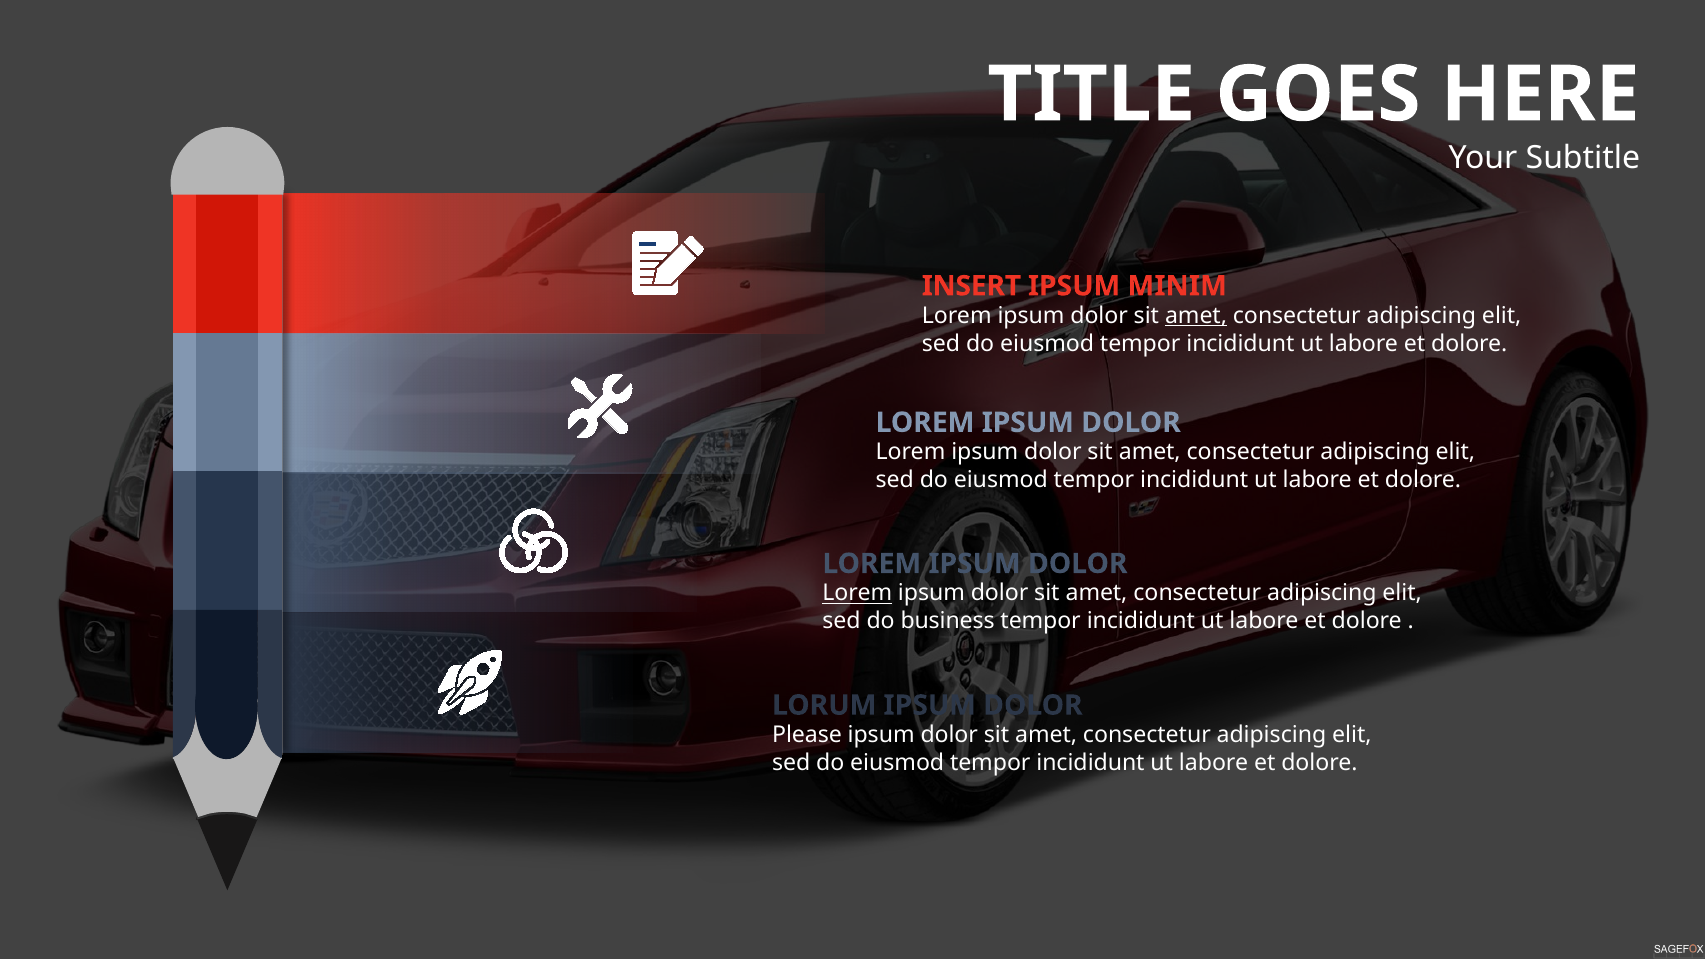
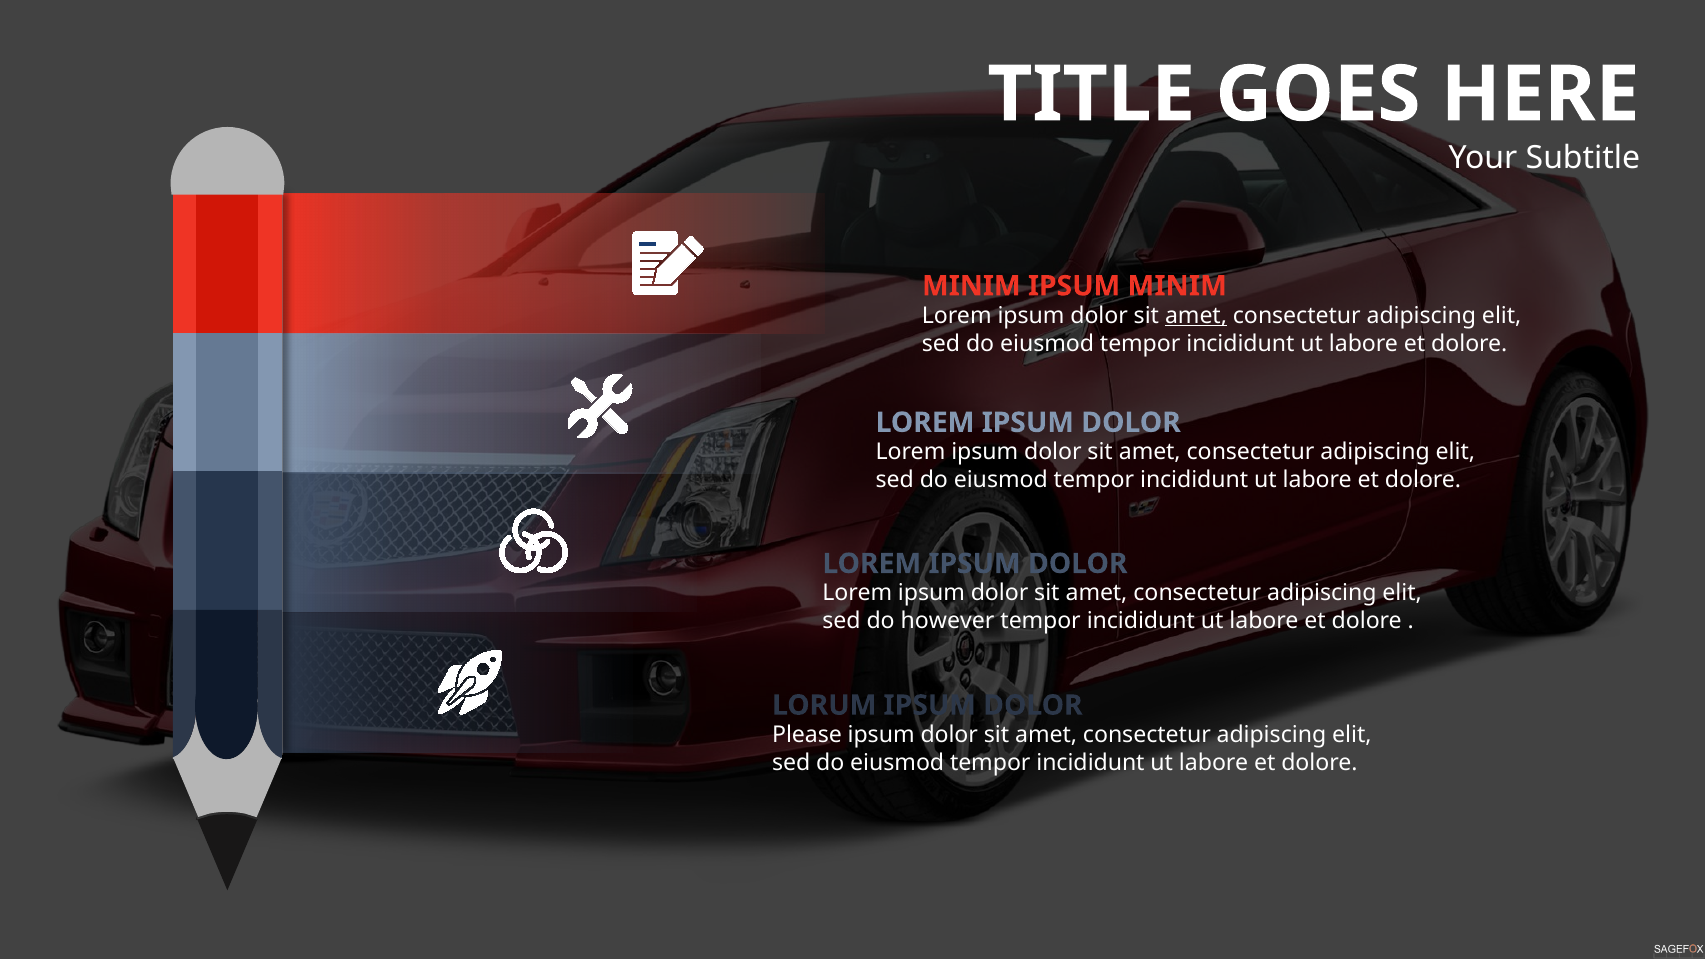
INSERT at (971, 286): INSERT -> MINIM
Lorem at (857, 593) underline: present -> none
business: business -> however
